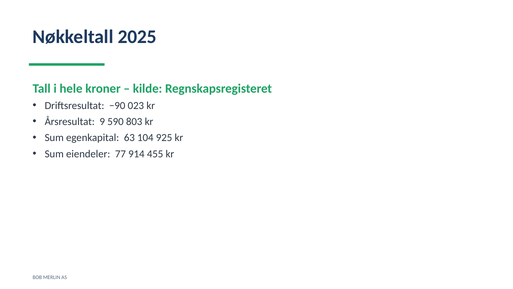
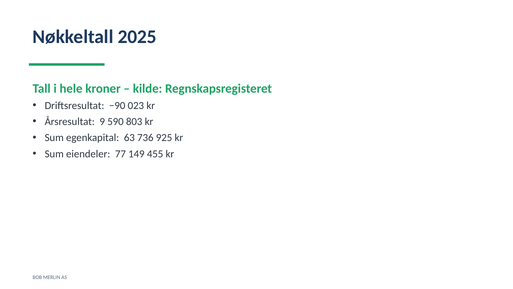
104: 104 -> 736
914: 914 -> 149
